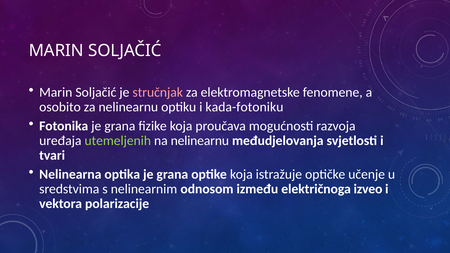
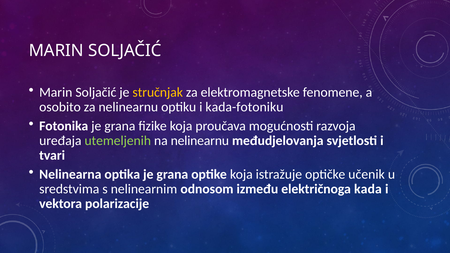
stručnjak colour: pink -> yellow
učenje: učenje -> učenik
izveo: izveo -> kada
